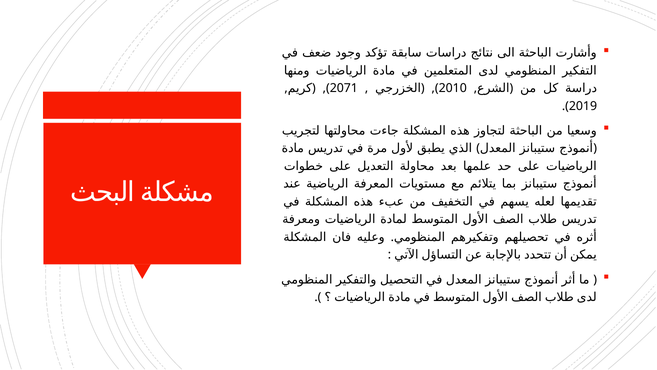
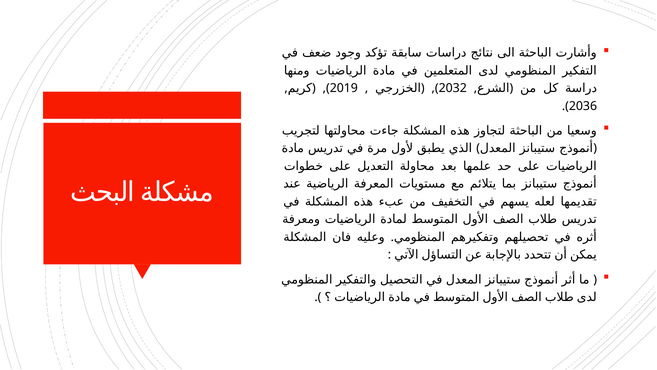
2071: 2071 -> 2019
2010: 2010 -> 2032
2019: 2019 -> 2036
